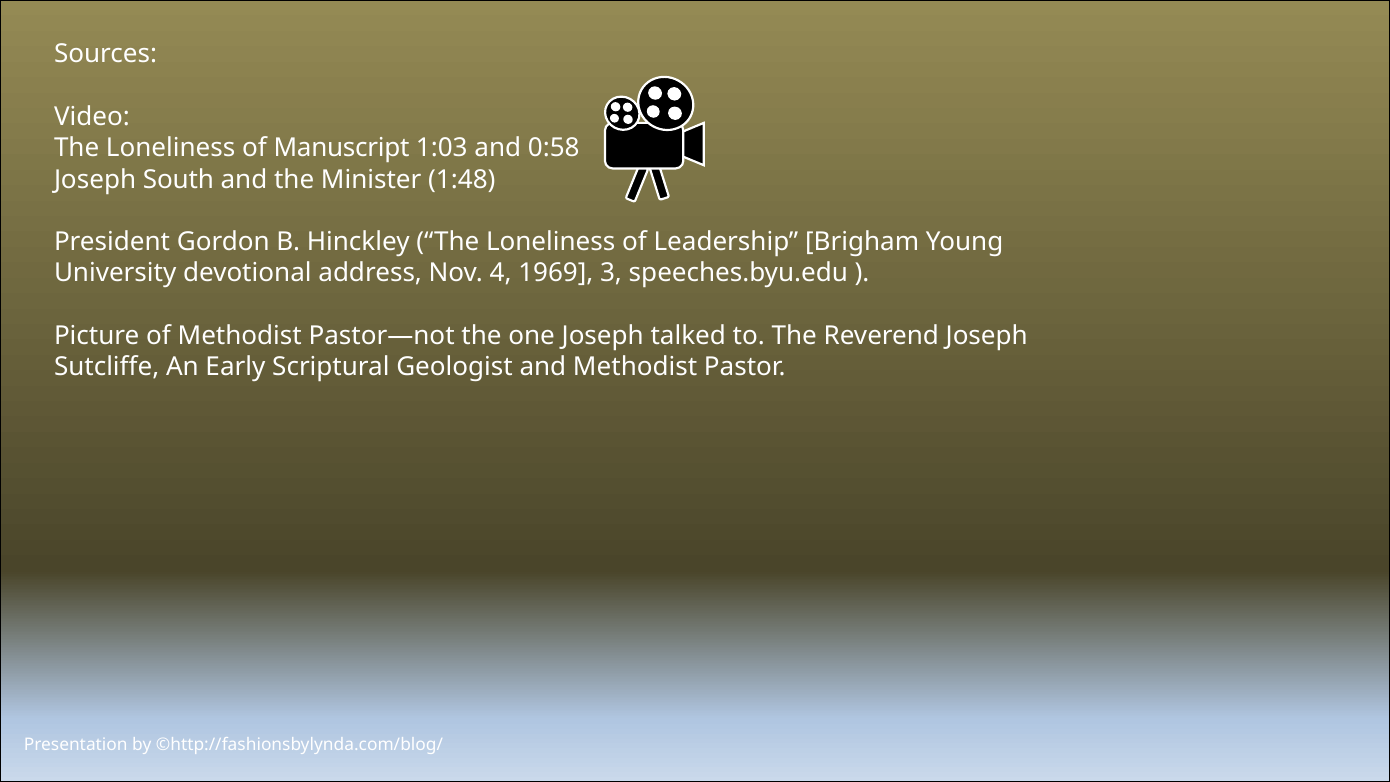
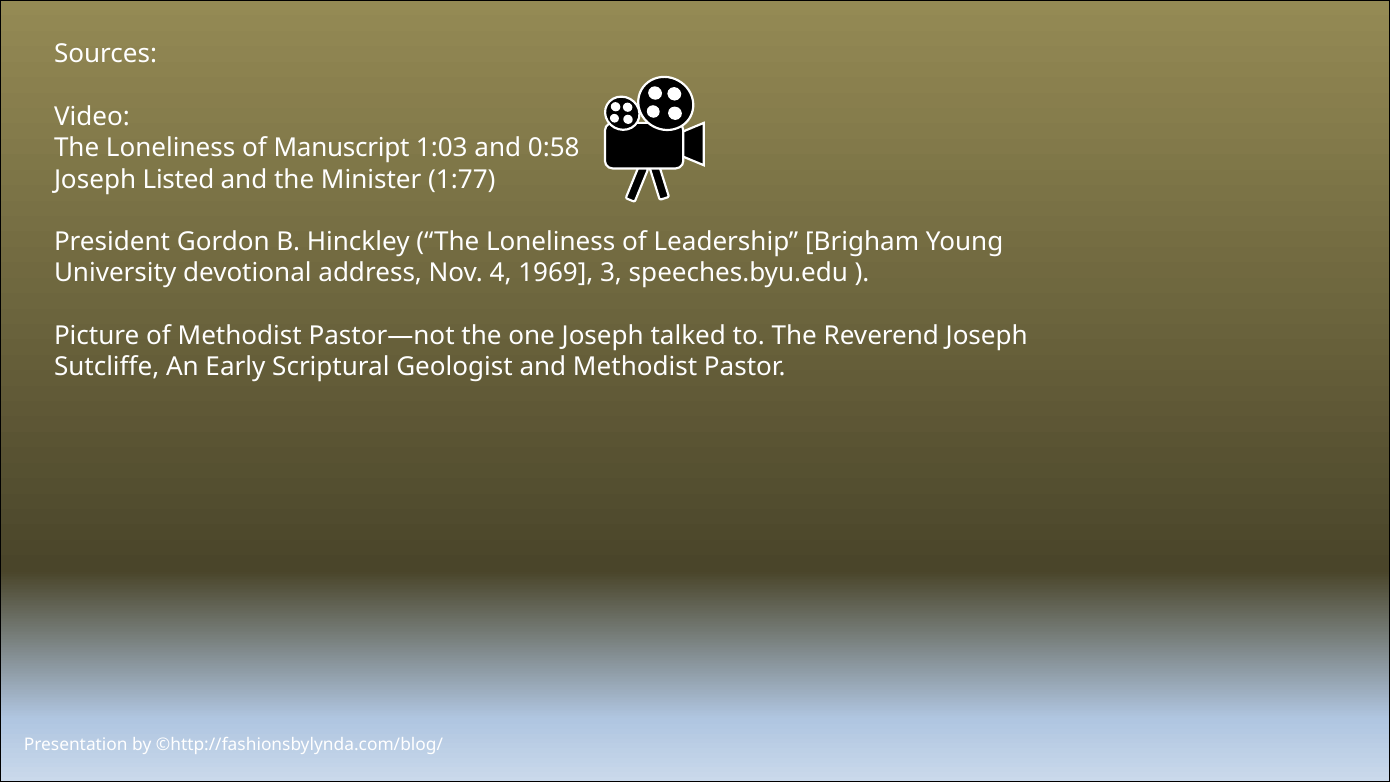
South: South -> Listed
1:48: 1:48 -> 1:77
